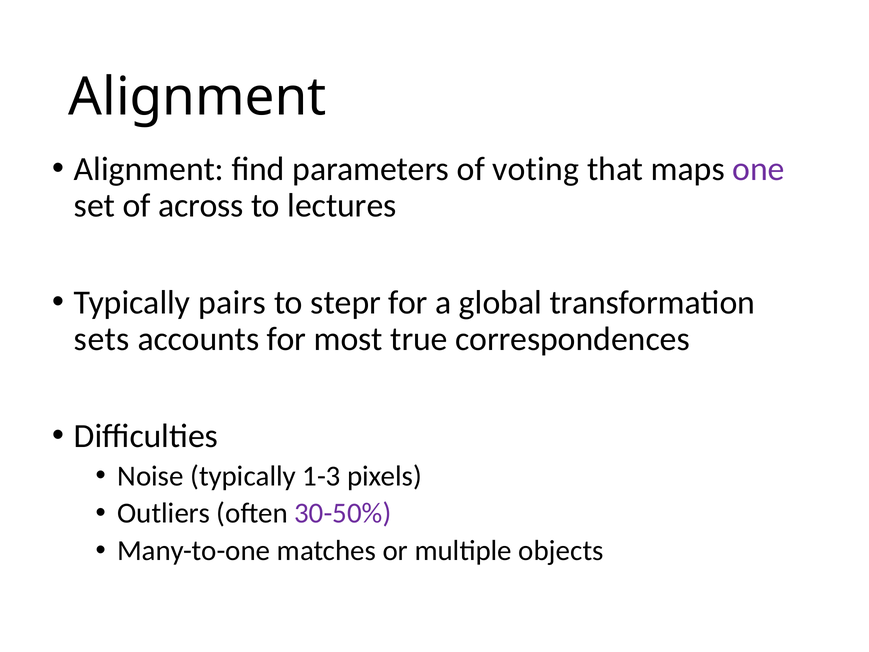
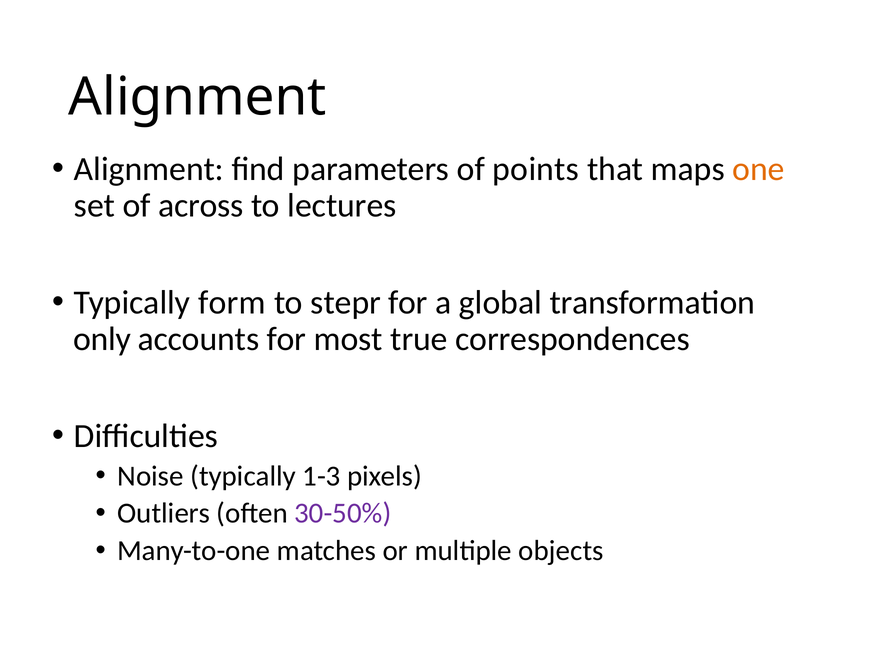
voting: voting -> points
one colour: purple -> orange
pairs: pairs -> form
sets: sets -> only
